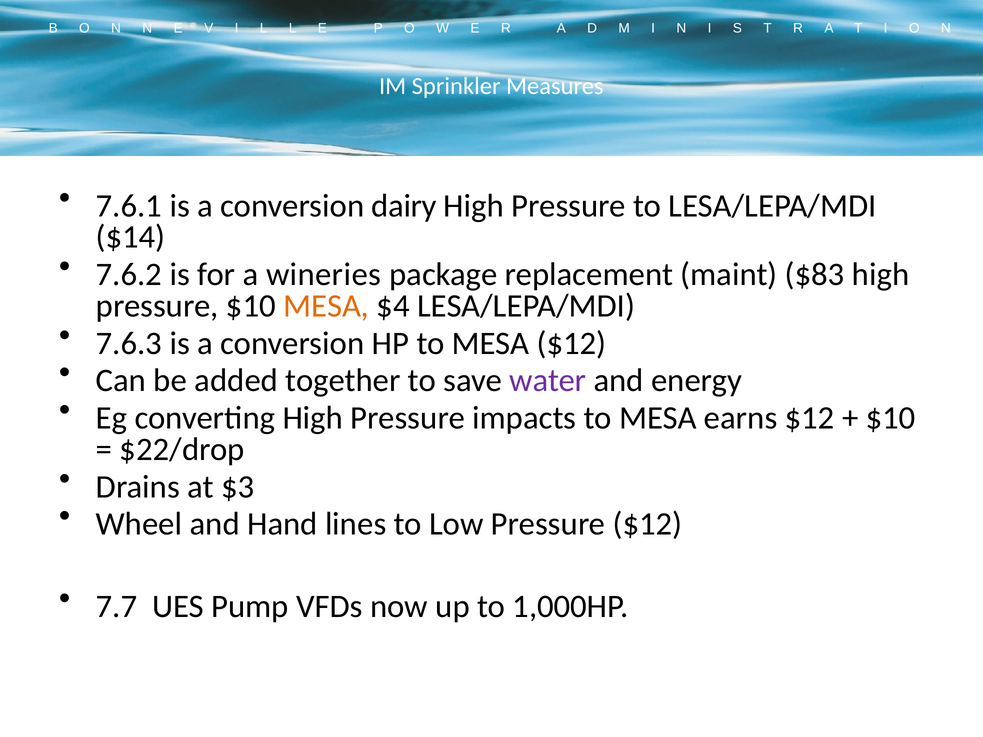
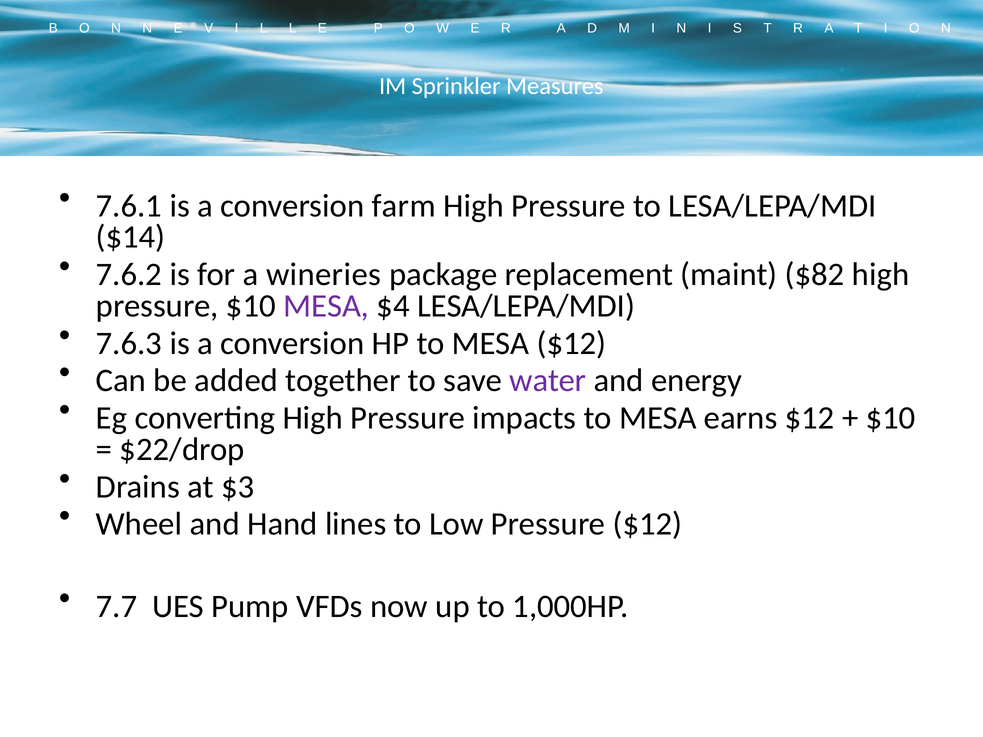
dairy: dairy -> farm
$83: $83 -> $82
MESA at (326, 306) colour: orange -> purple
